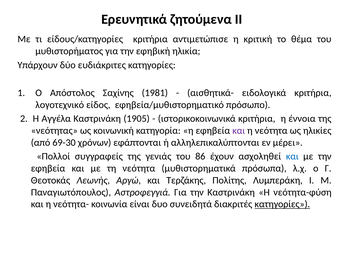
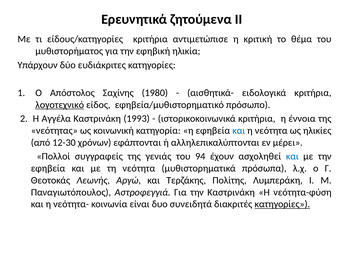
1981: 1981 -> 1980
λογοτεχνικό underline: none -> present
1905: 1905 -> 1993
και at (239, 130) colour: purple -> blue
69-30: 69-30 -> 12-30
86: 86 -> 94
